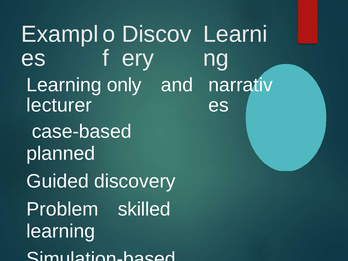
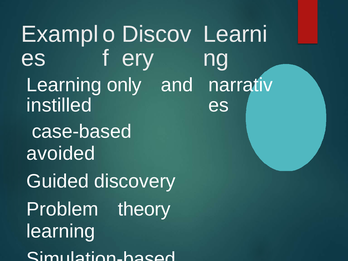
lecturer: lecturer -> instilled
planned: planned -> avoided
skilled: skilled -> theory
